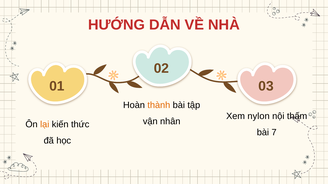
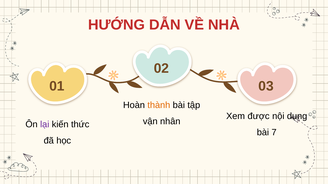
nylon: nylon -> được
thấm: thấm -> dụng
lại colour: orange -> purple
